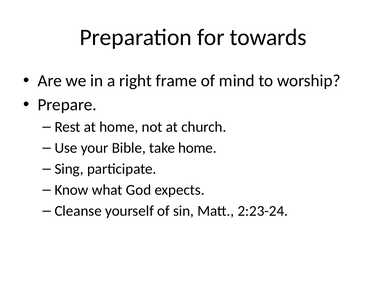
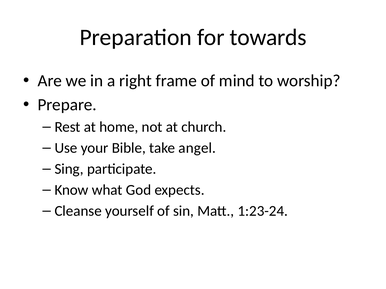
take home: home -> angel
2:23-24: 2:23-24 -> 1:23-24
